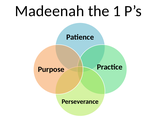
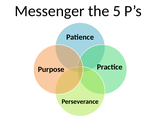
Madeenah: Madeenah -> Messenger
1: 1 -> 5
